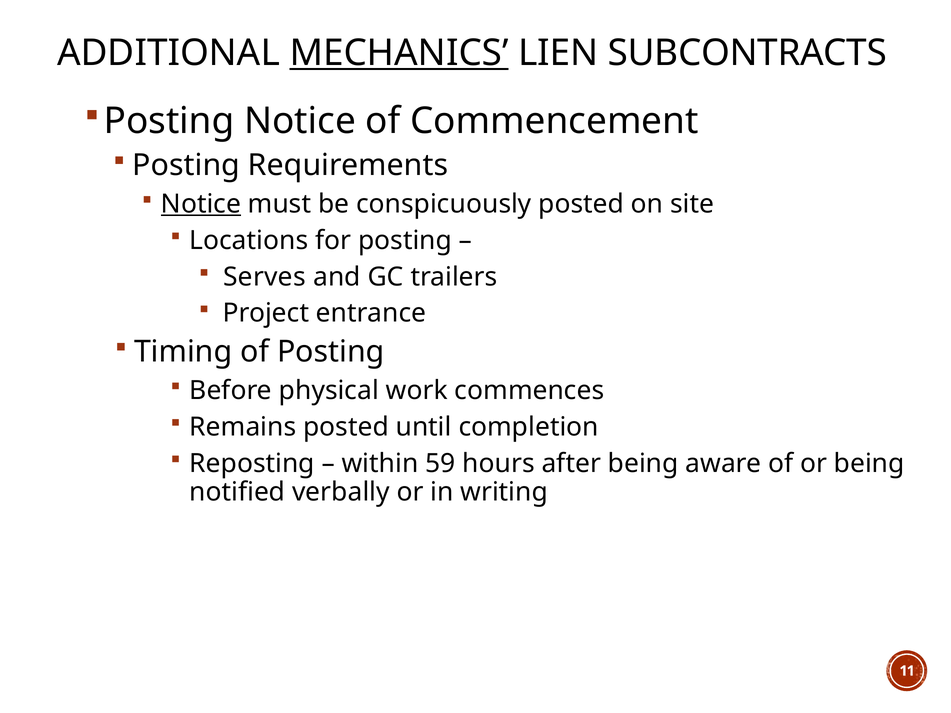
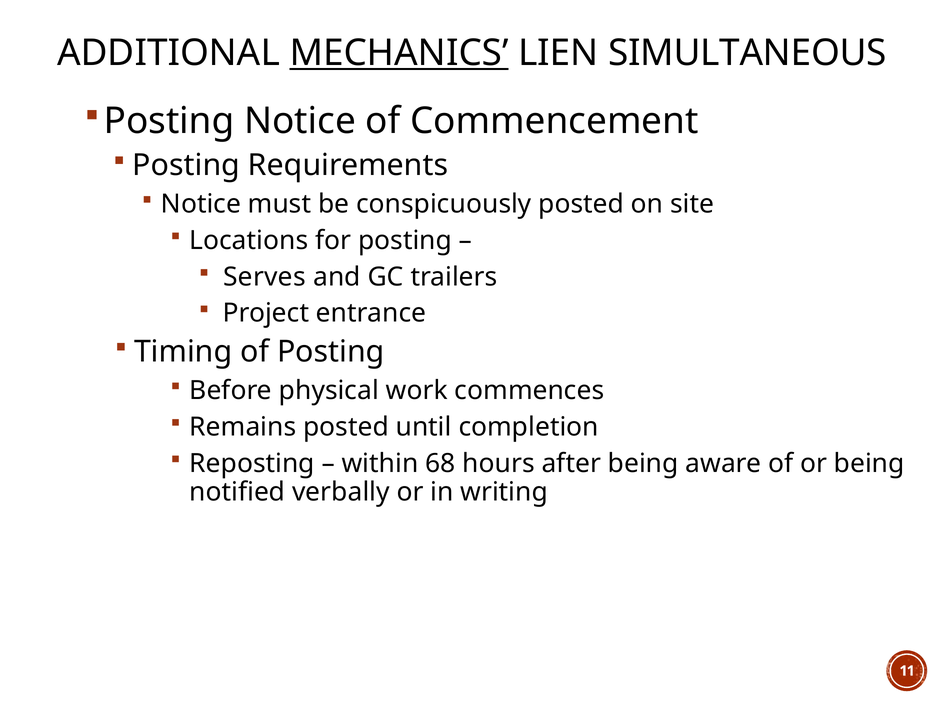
SUBCONTRACTS: SUBCONTRACTS -> SIMULTANEOUS
Notice at (201, 204) underline: present -> none
59: 59 -> 68
